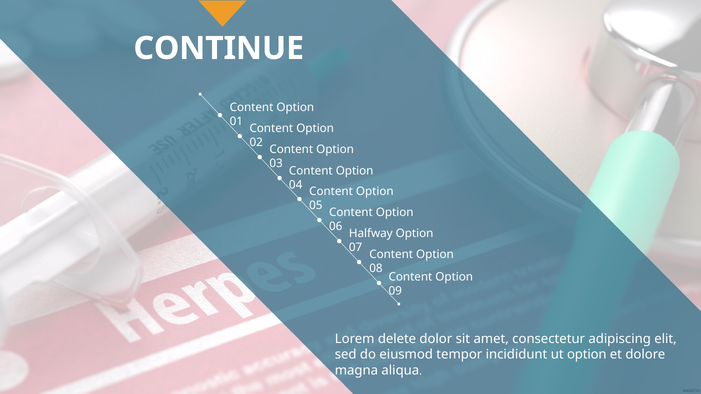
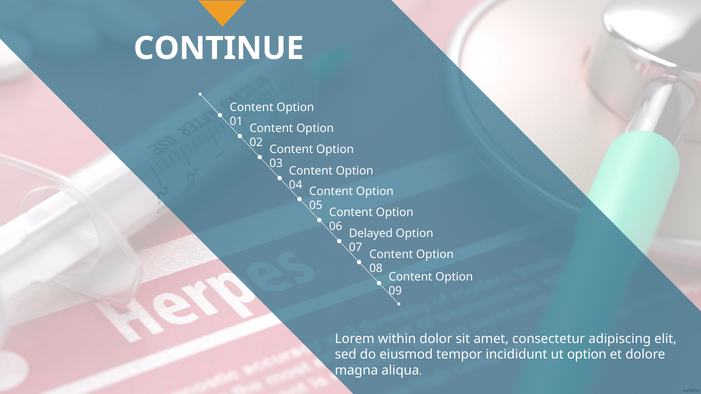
Halfway: Halfway -> Delayed
delete: delete -> within
